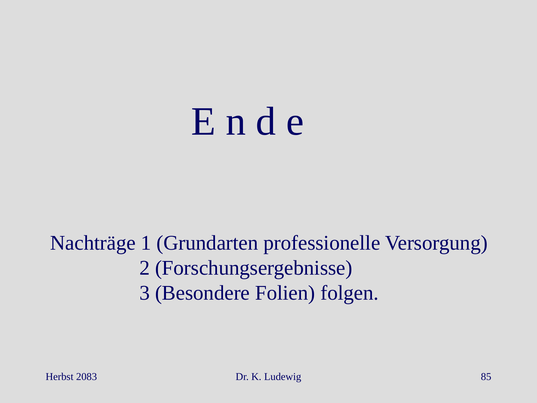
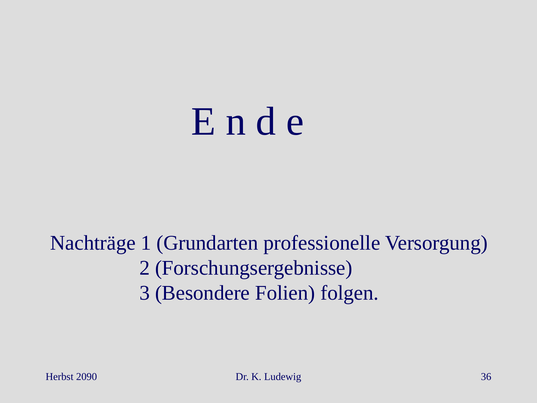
2083: 2083 -> 2090
85: 85 -> 36
